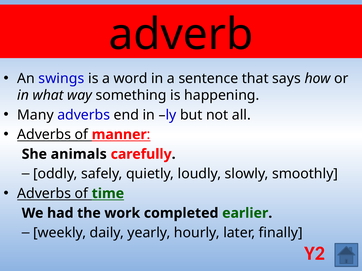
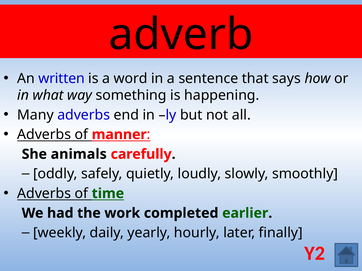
swings: swings -> written
